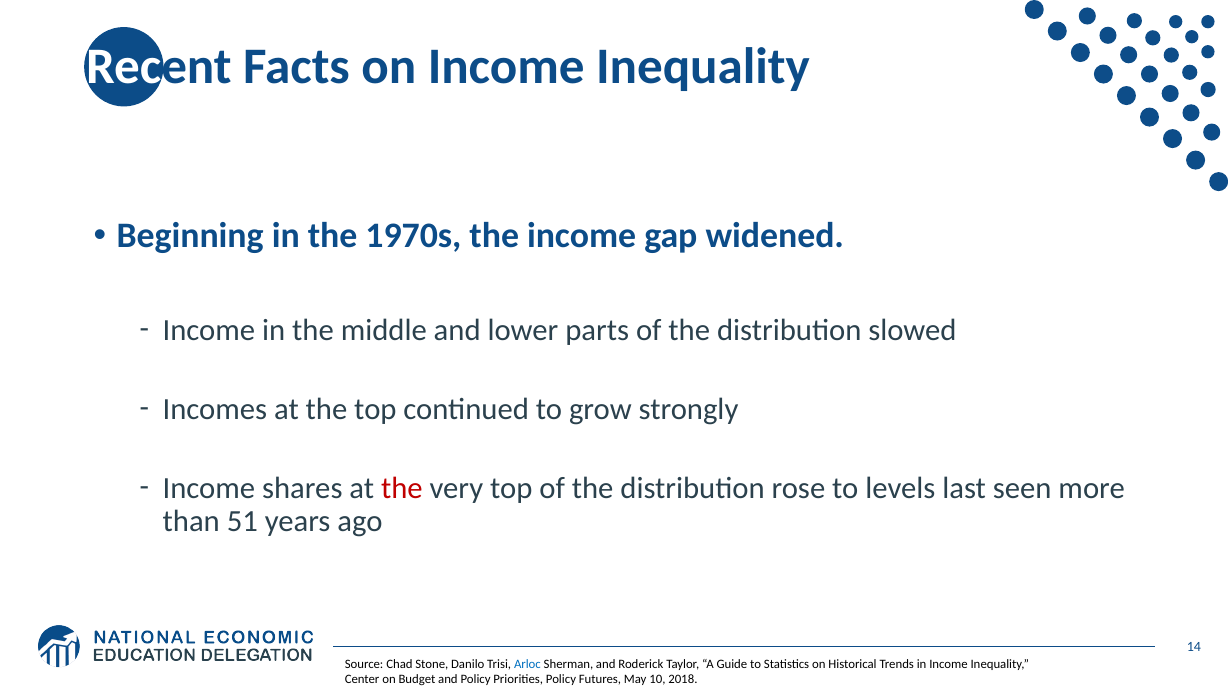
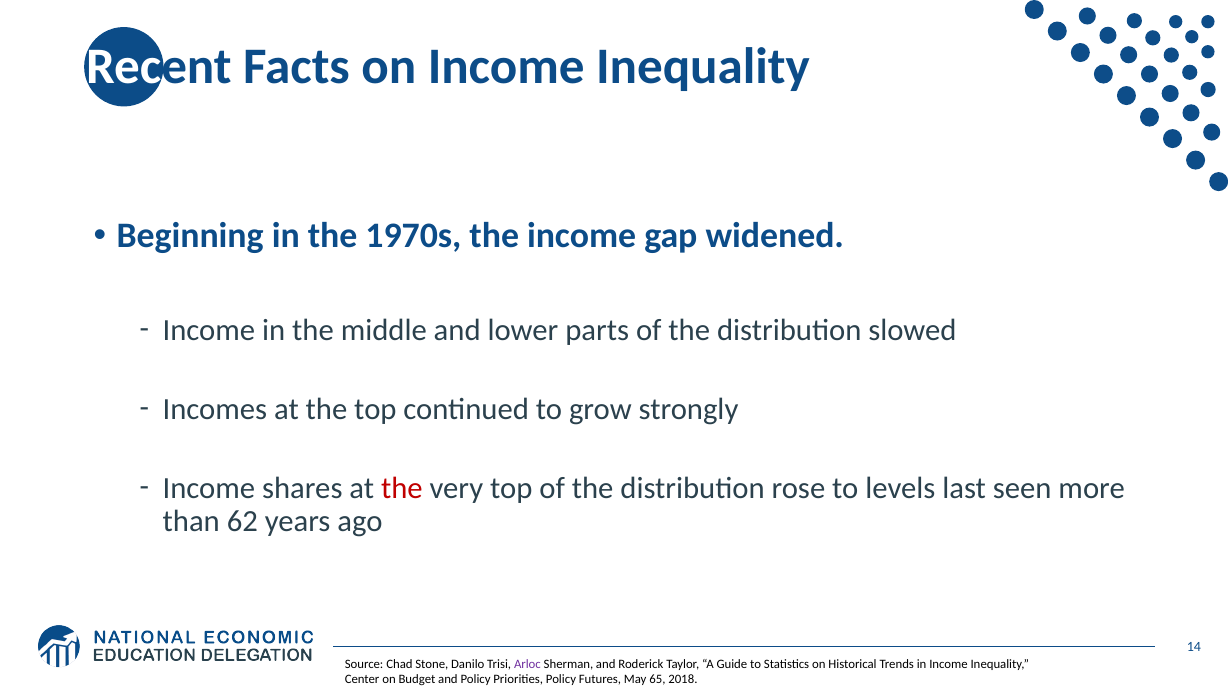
51: 51 -> 62
Arloc colour: blue -> purple
10: 10 -> 65
